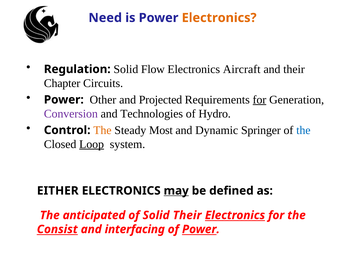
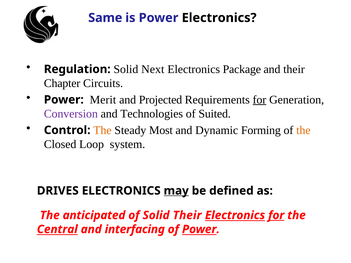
Need: Need -> Same
Electronics at (219, 18) colour: orange -> black
Flow: Flow -> Next
Aircraft: Aircraft -> Package
Other: Other -> Merit
Hydro: Hydro -> Suited
Springer: Springer -> Forming
the at (303, 130) colour: blue -> orange
Loop underline: present -> none
EITHER: EITHER -> DRIVES
for at (276, 215) underline: none -> present
Consist: Consist -> Central
